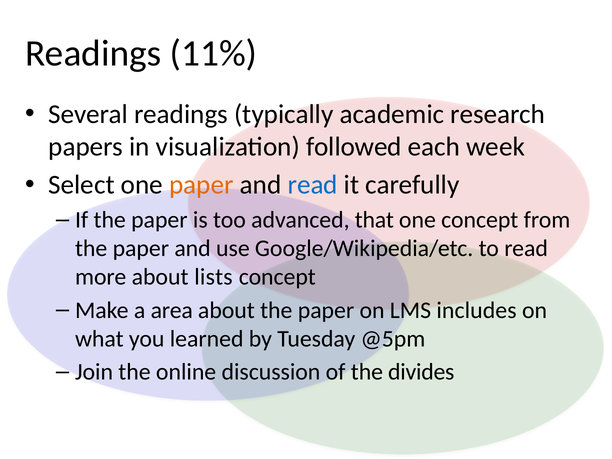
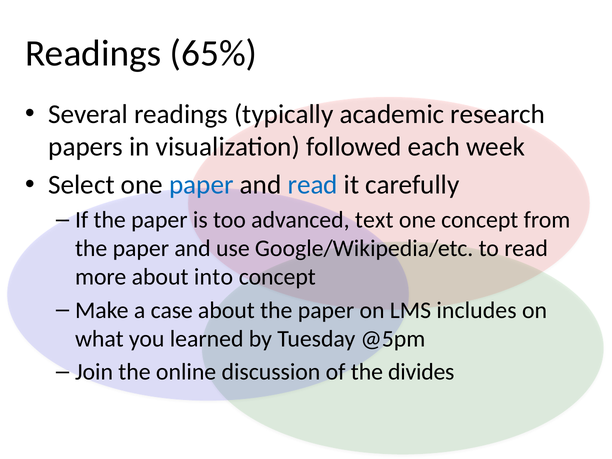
11%: 11% -> 65%
paper at (201, 185) colour: orange -> blue
that: that -> text
lists: lists -> into
area: area -> case
